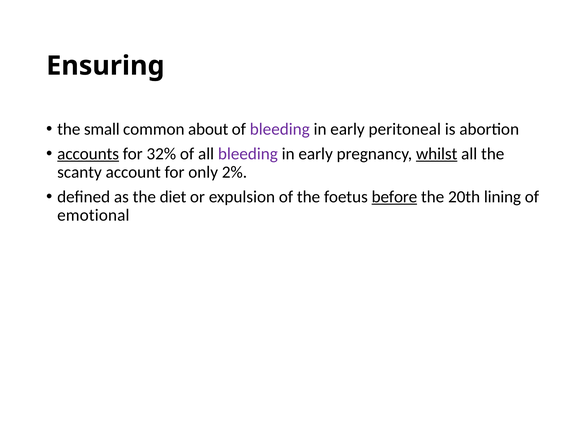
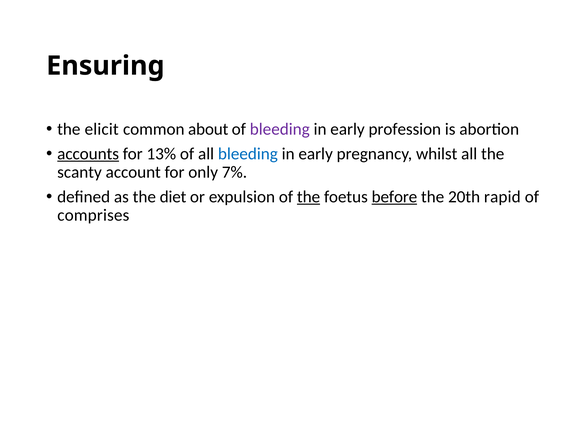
small: small -> elicit
peritoneal: peritoneal -> profession
32%: 32% -> 13%
bleeding at (248, 154) colour: purple -> blue
whilst underline: present -> none
2%: 2% -> 7%
the at (309, 197) underline: none -> present
lining: lining -> rapid
emotional: emotional -> comprises
